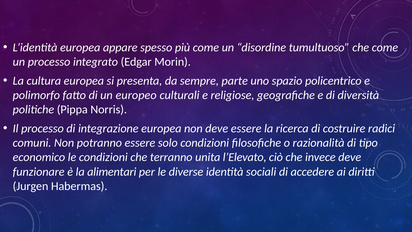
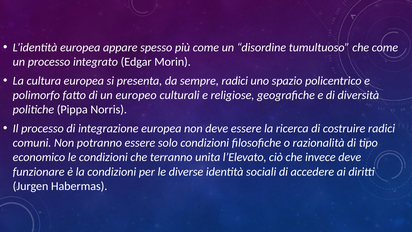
sempre parte: parte -> radici
la alimentari: alimentari -> condizioni
